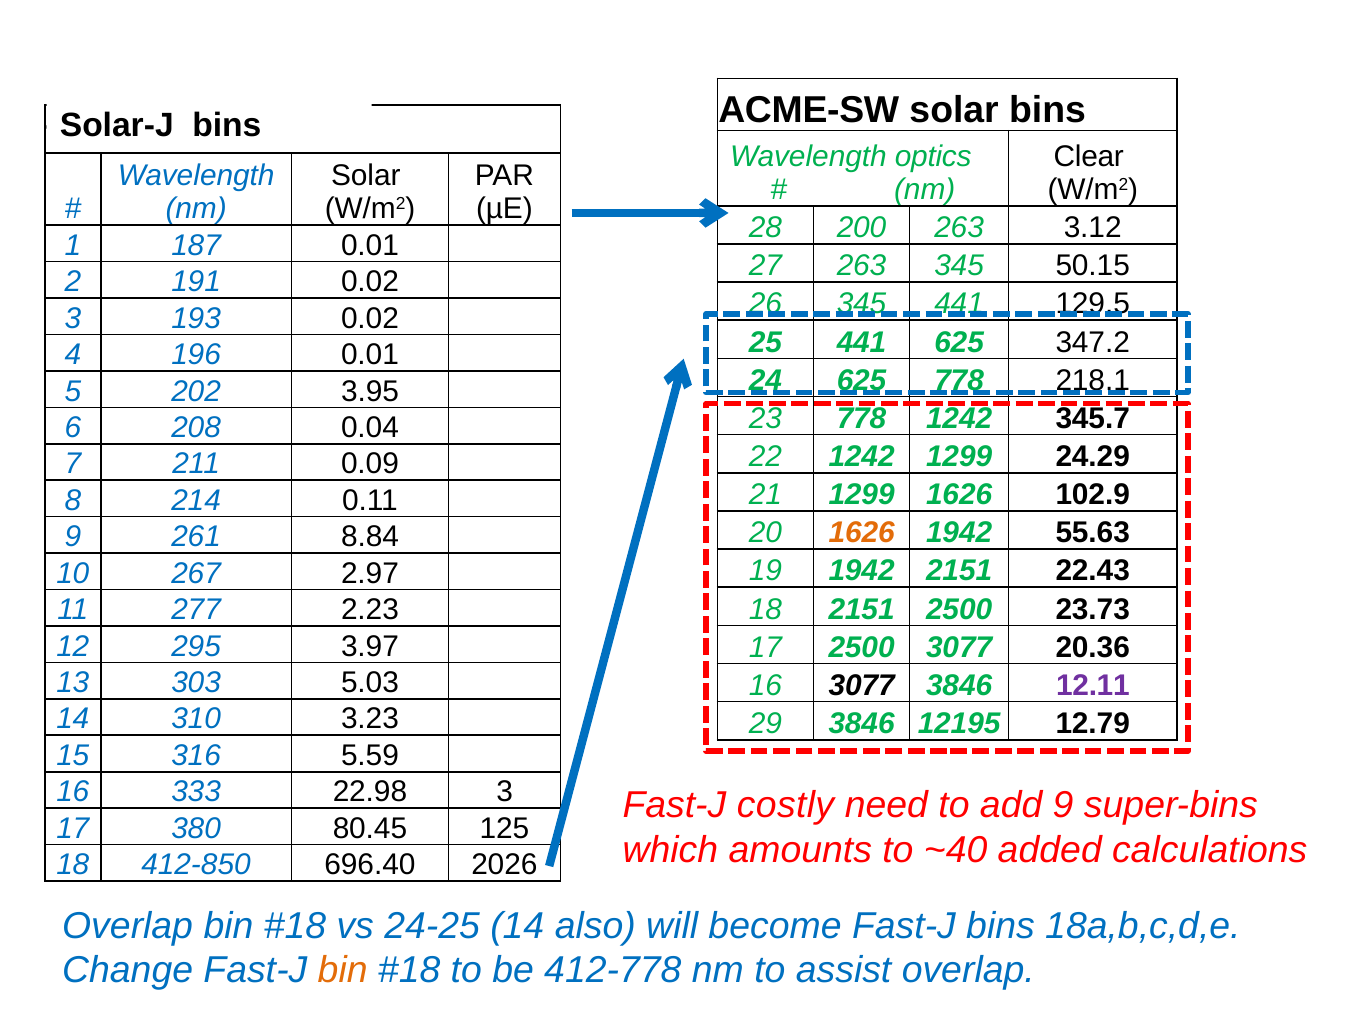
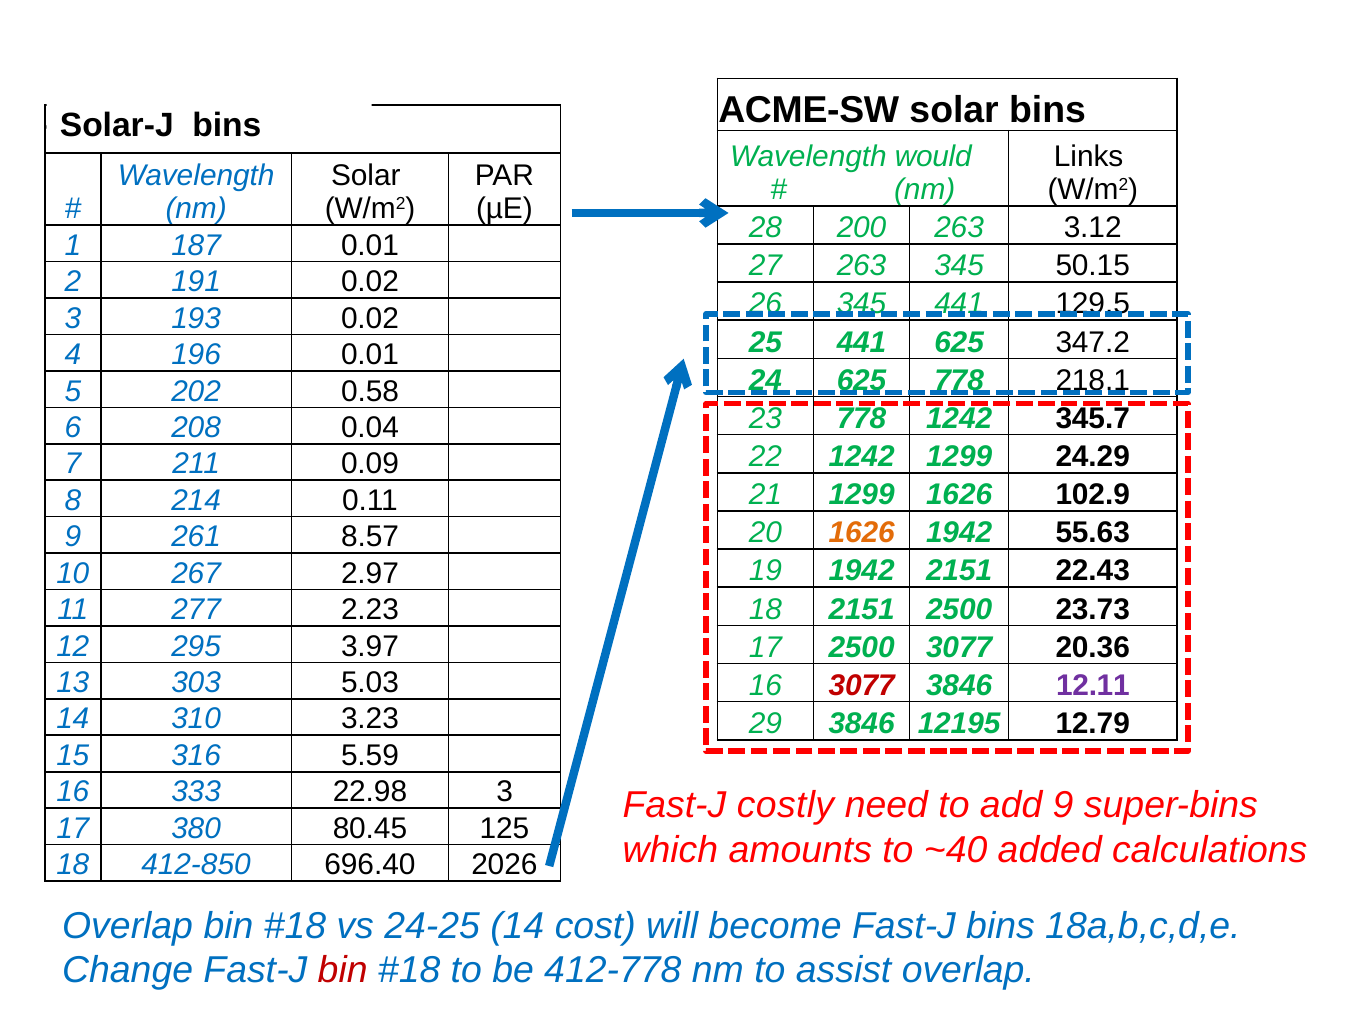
optics: optics -> would
Clear: Clear -> Links
3.95: 3.95 -> 0.58
8.84: 8.84 -> 8.57
3077 at (862, 685) colour: black -> red
also: also -> cost
bin at (343, 970) colour: orange -> red
